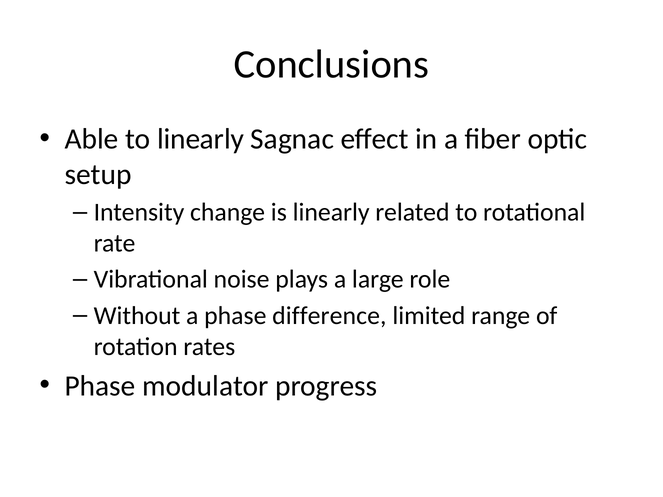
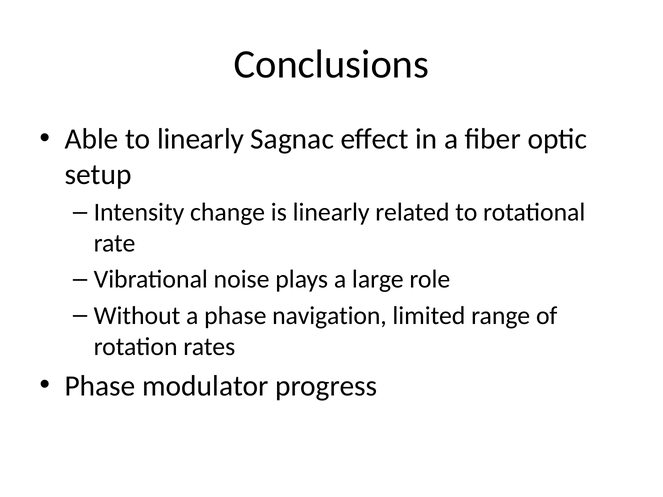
difference: difference -> navigation
